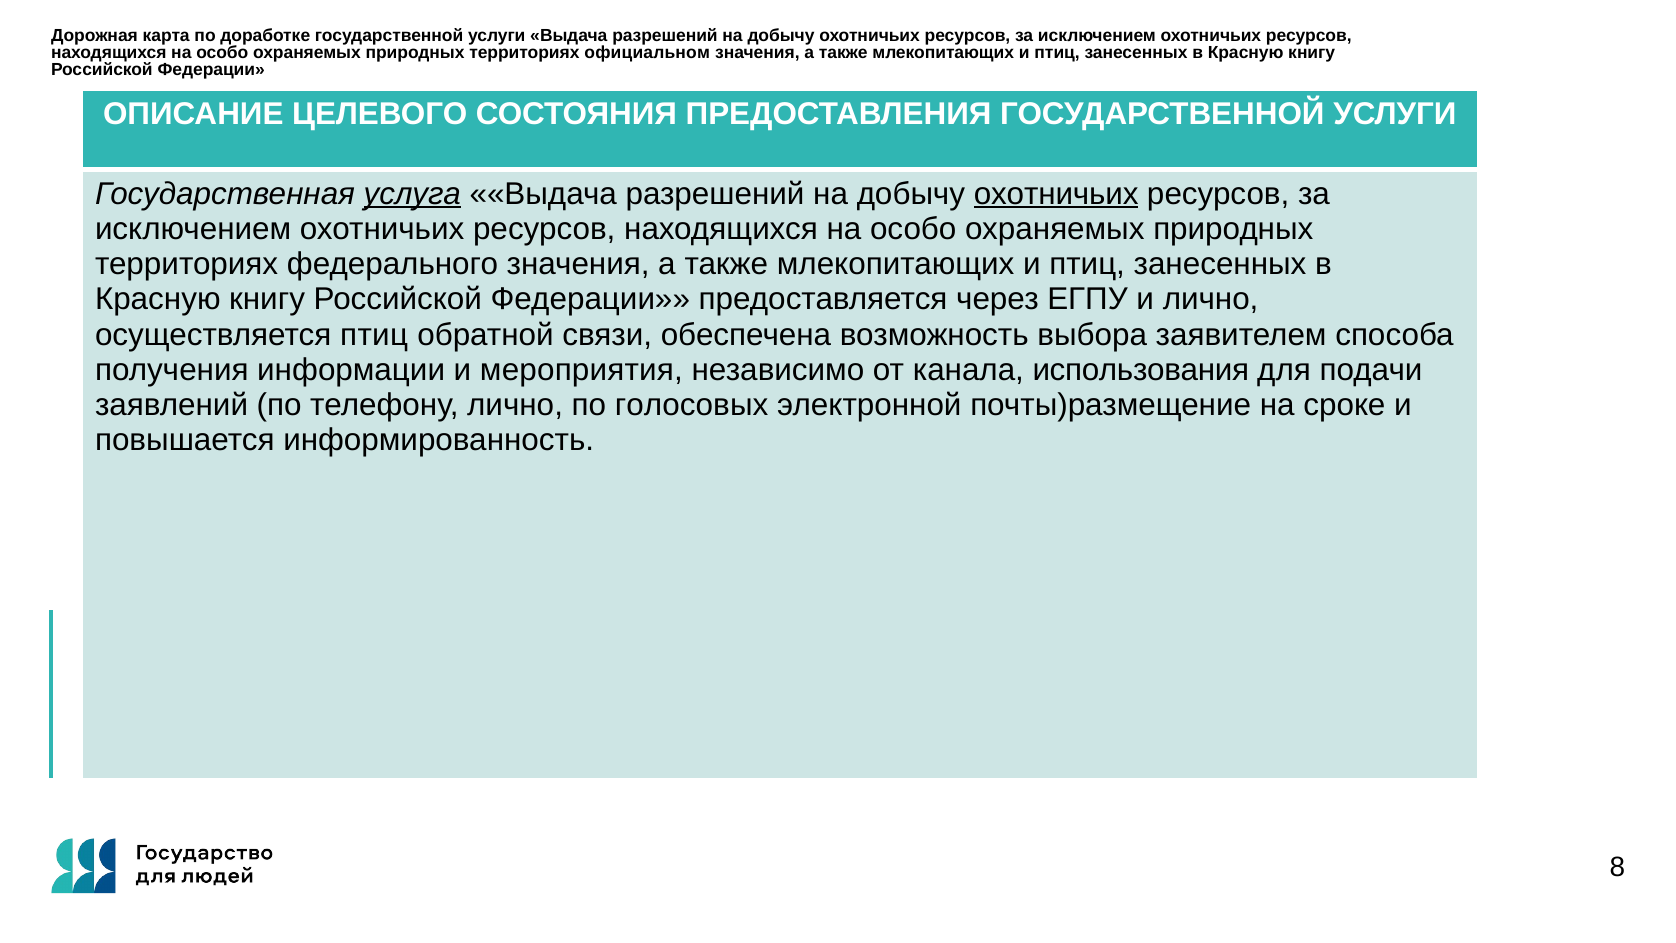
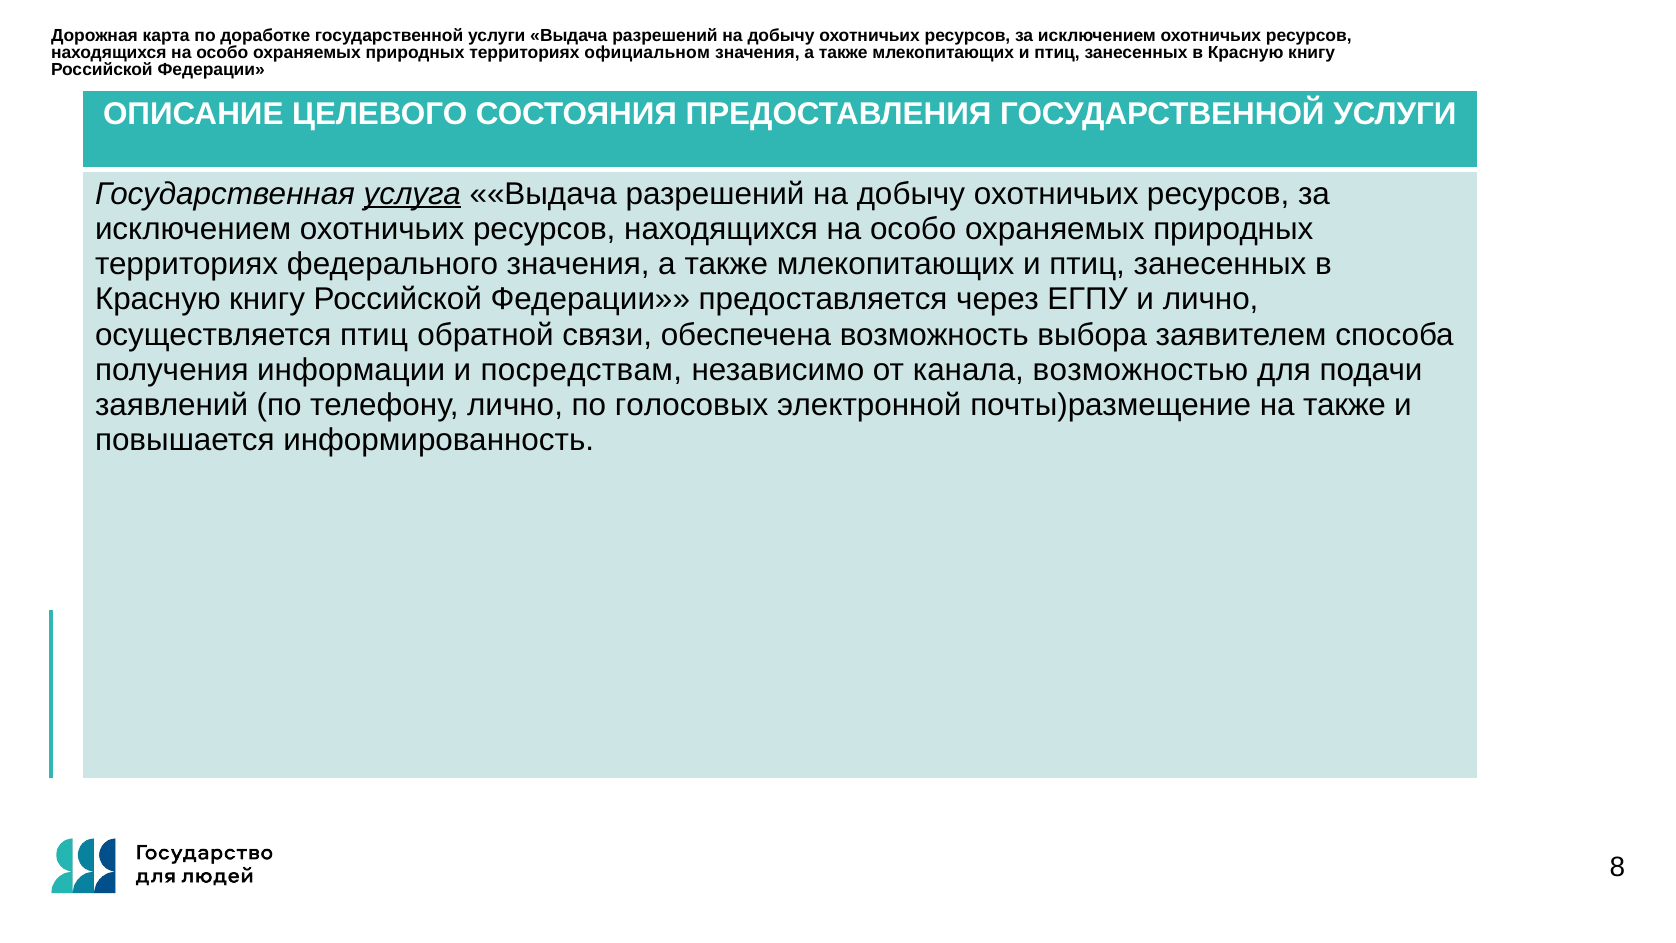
охотничьих at (1056, 194) underline: present -> none
мероприятия: мероприятия -> посредствам
использования: использования -> возможностью
на сроке: сроке -> также
